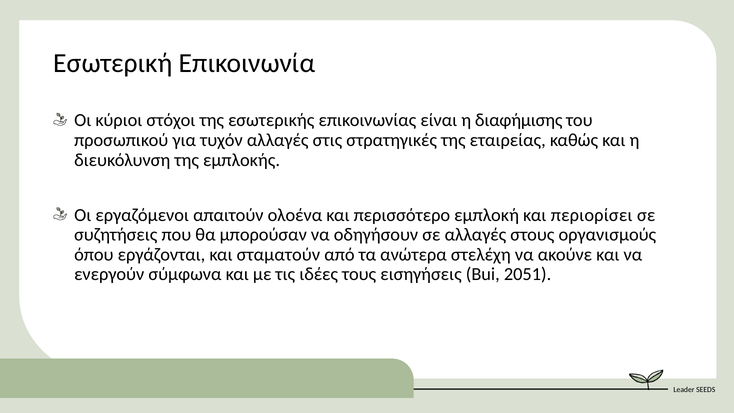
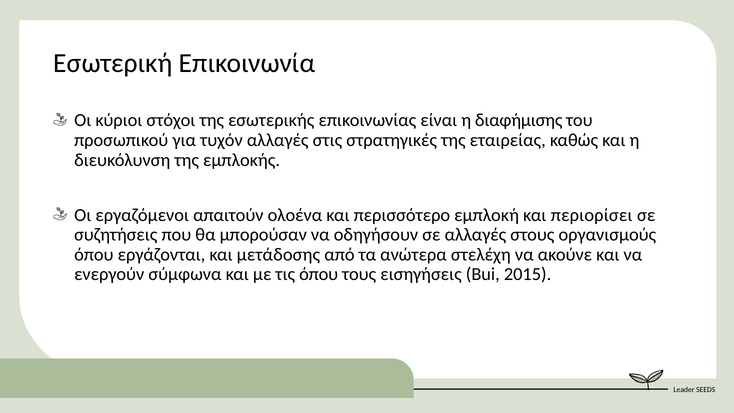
σταματούν: σταματούν -> μετάδοσης
τις ιδέες: ιδέες -> όπου
2051: 2051 -> 2015
